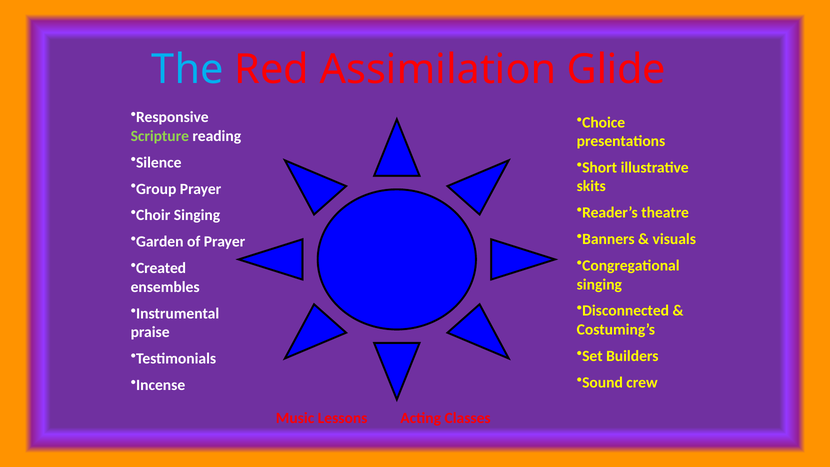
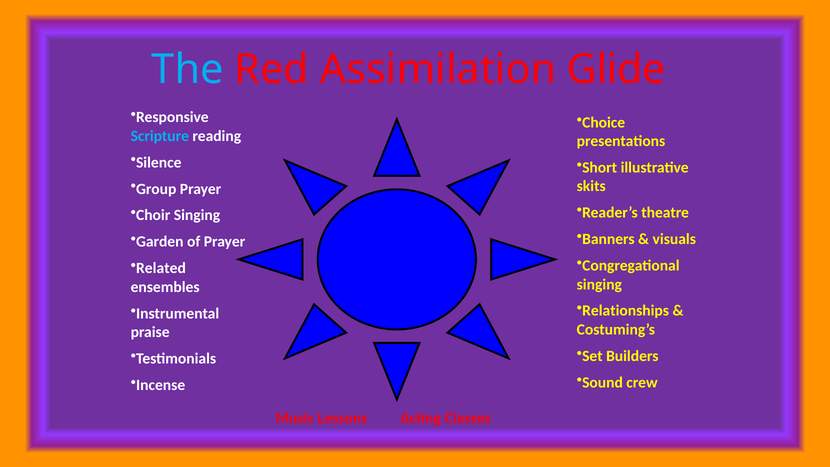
Scripture colour: light green -> light blue
Created: Created -> Related
Disconnected: Disconnected -> Relationships
